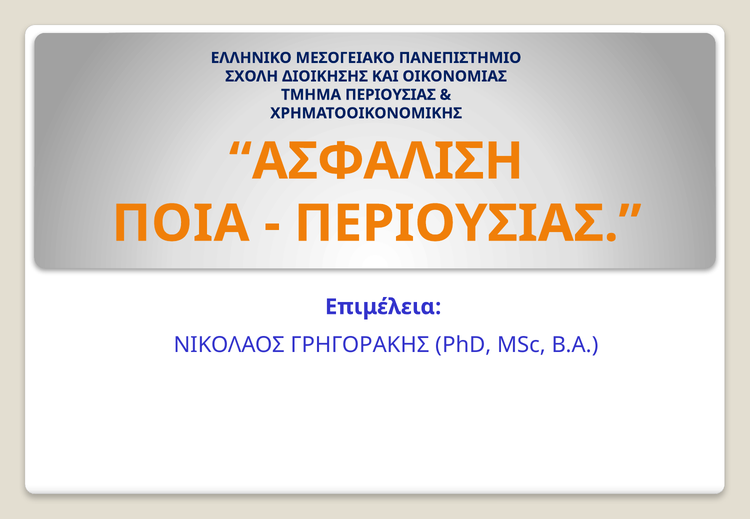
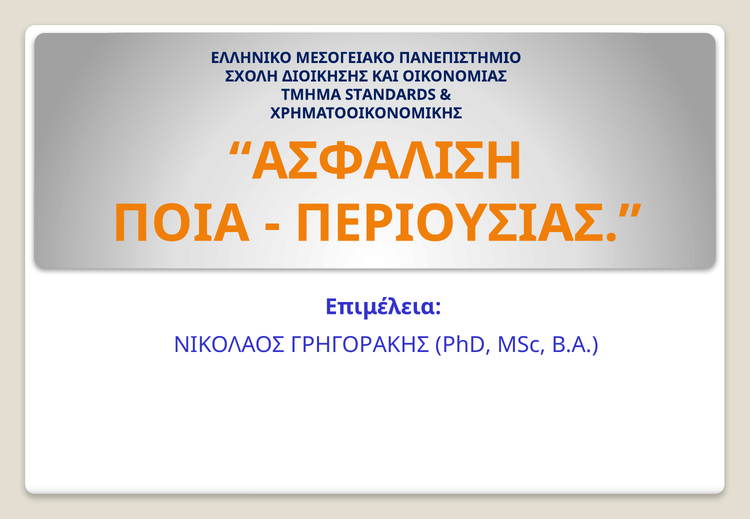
ΤΜΗΜΑ ΠΕΡΙΟΥΣΙΑΣ: ΠΕΡΙΟΥΣΙΑΣ -> STANDARDS
